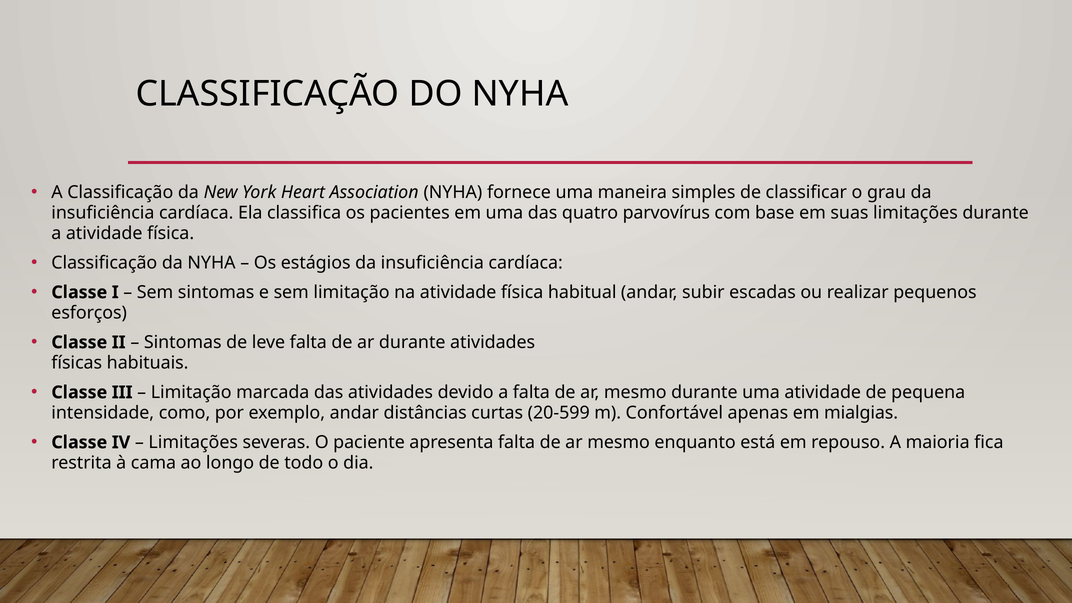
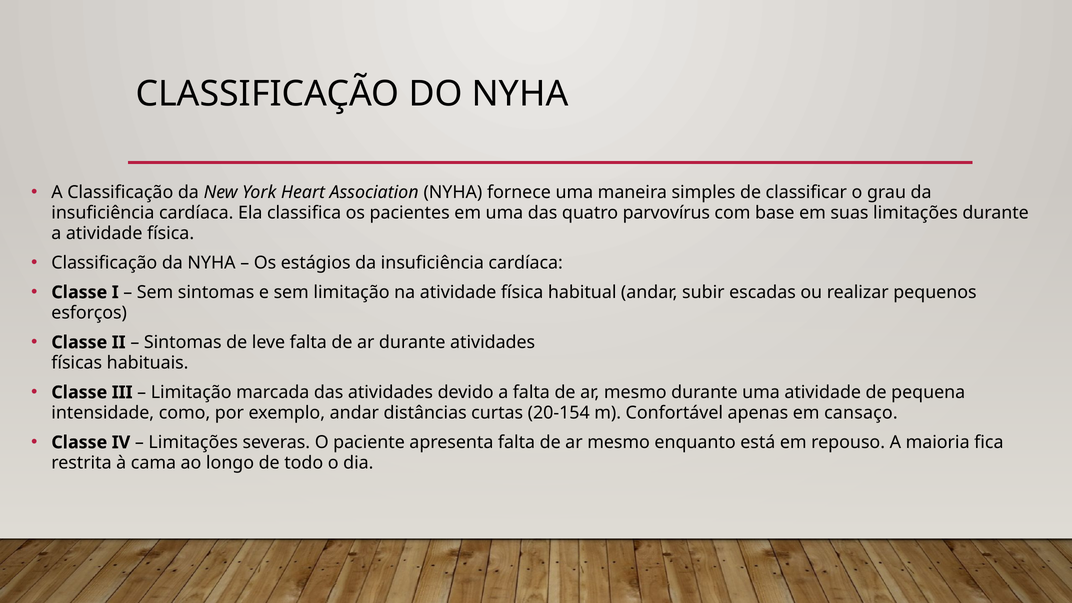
20-599: 20-599 -> 20-154
mialgias: mialgias -> cansaço
